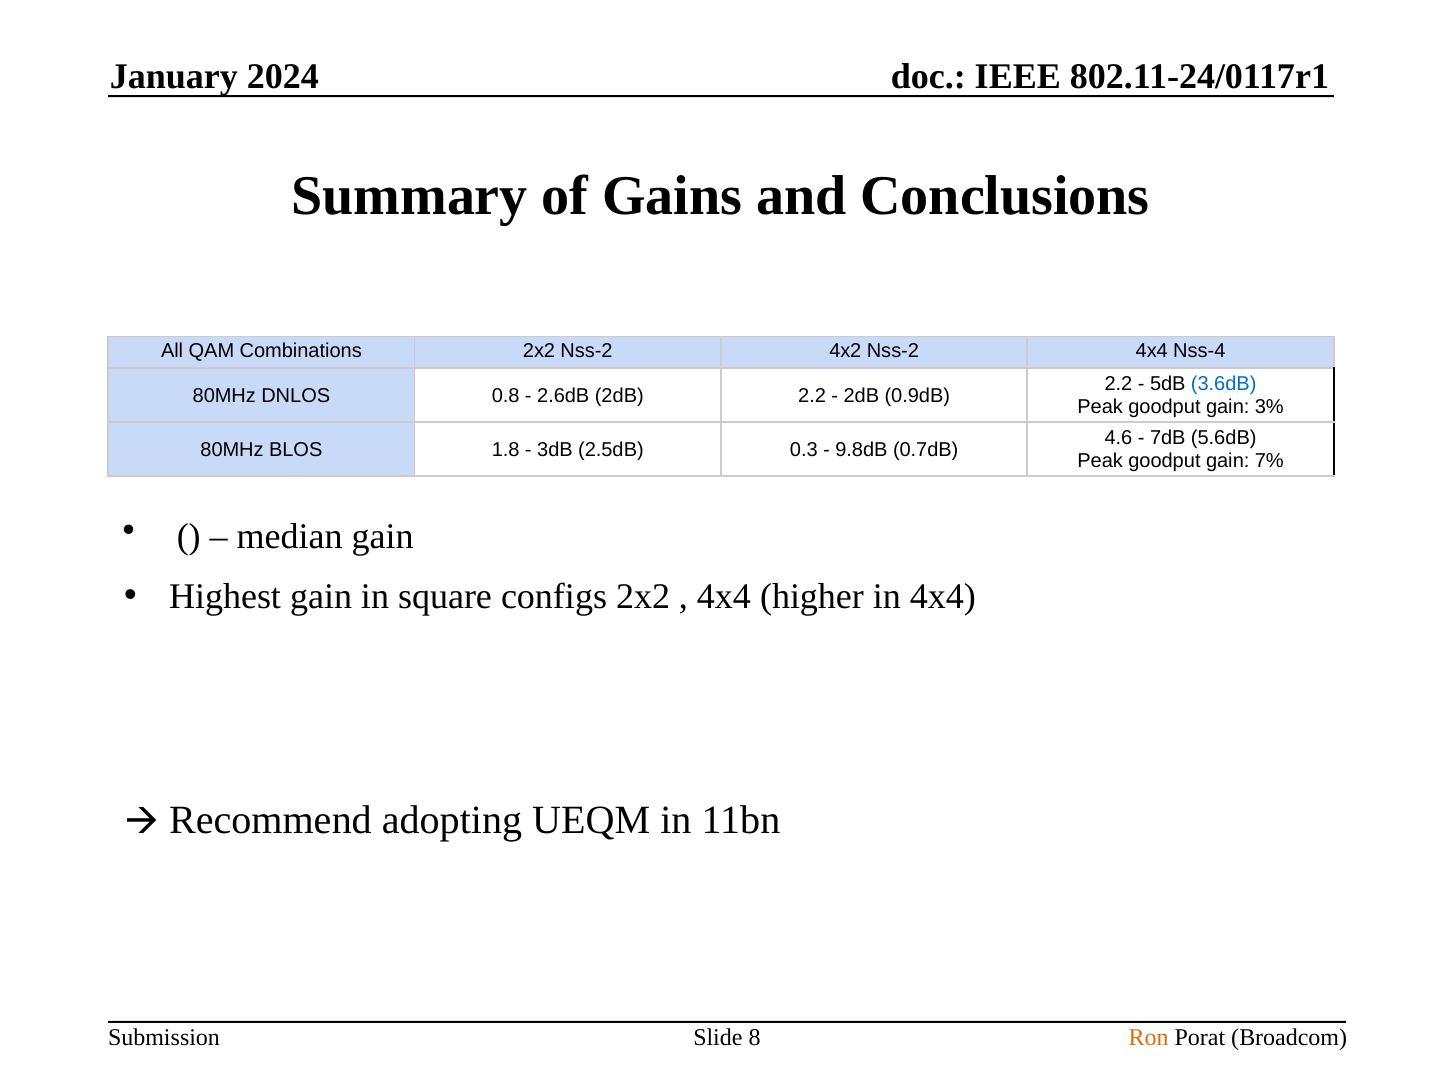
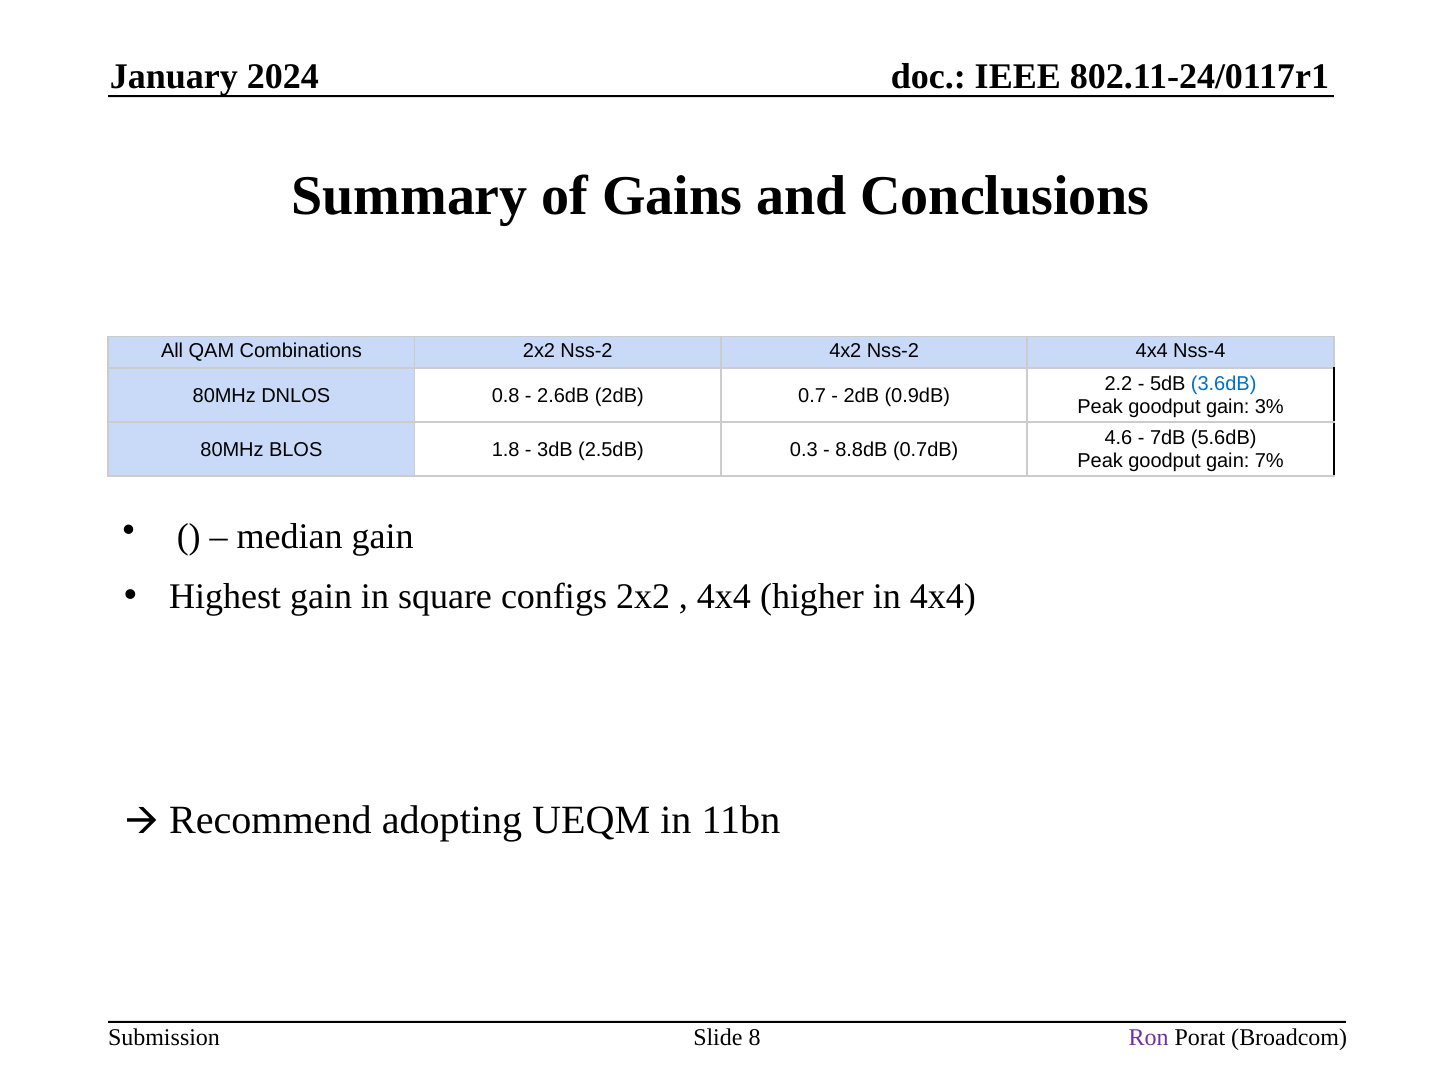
2dB 2.2: 2.2 -> 0.7
9.8dB: 9.8dB -> 8.8dB
Ron colour: orange -> purple
